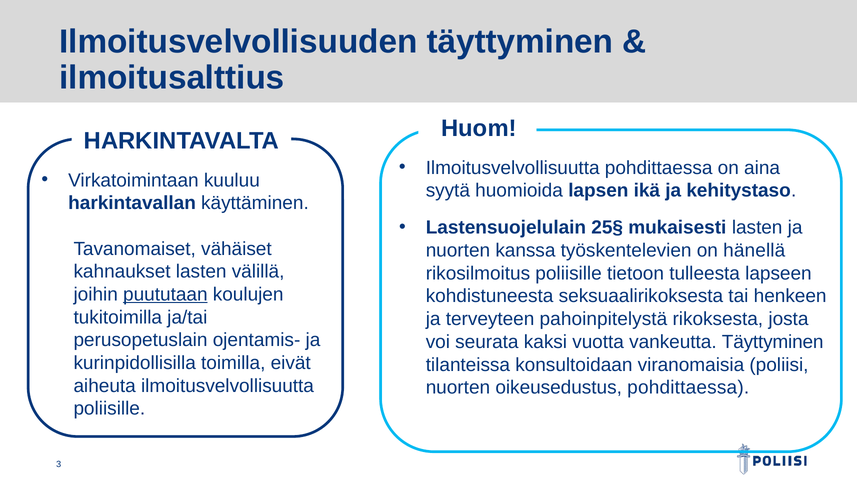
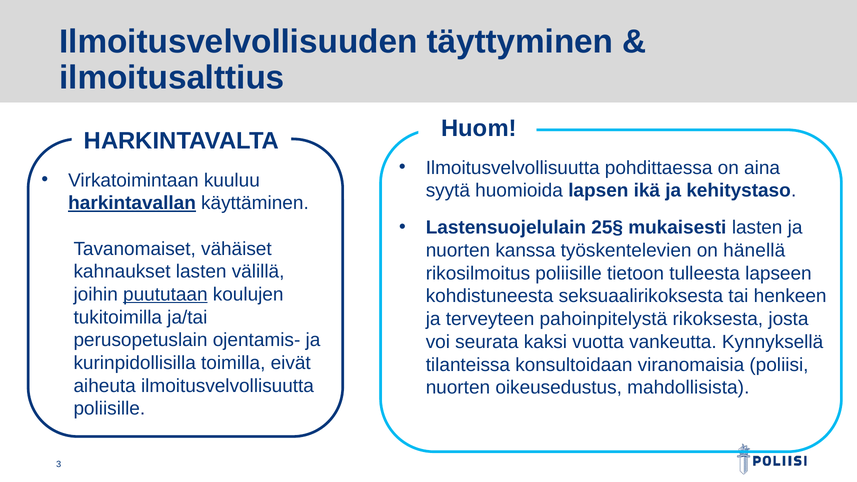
harkintavallan underline: none -> present
vankeutta Täyttyminen: Täyttyminen -> Kynnyksellä
oikeusedustus pohdittaessa: pohdittaessa -> mahdollisista
